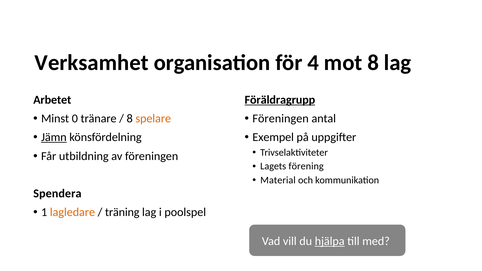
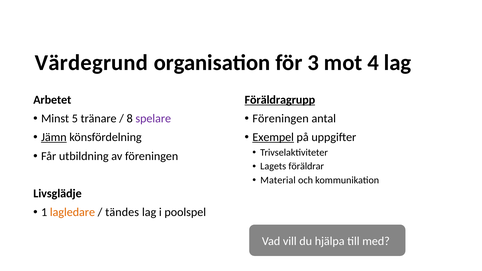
Verksamhet: Verksamhet -> Värdegrund
4: 4 -> 3
mot 8: 8 -> 4
0: 0 -> 5
spelare colour: orange -> purple
Exempel underline: none -> present
förening: förening -> föräldrar
Spendera: Spendera -> Livsglädje
träning: träning -> tändes
hjälpa underline: present -> none
